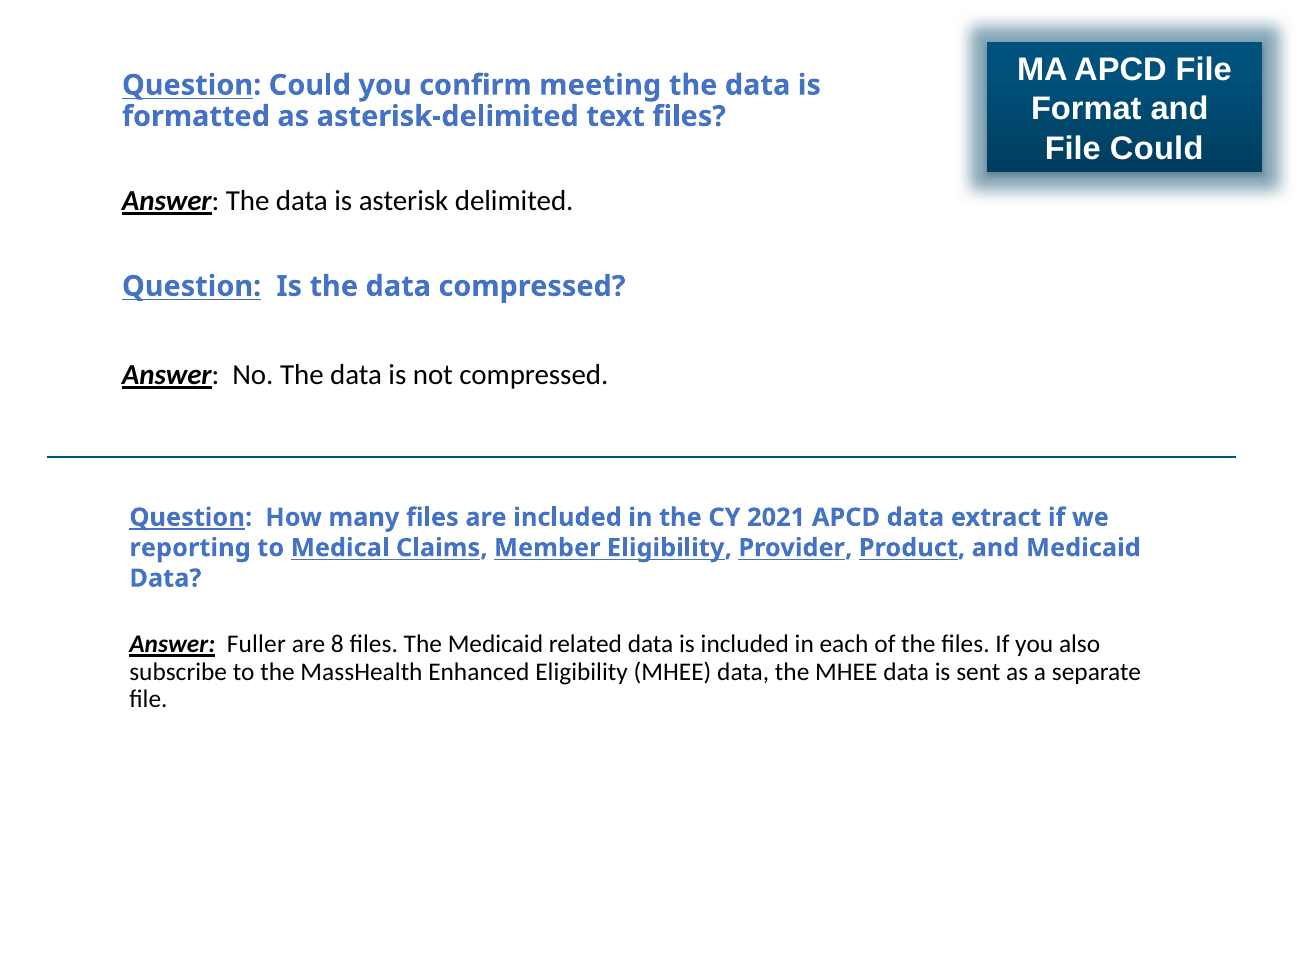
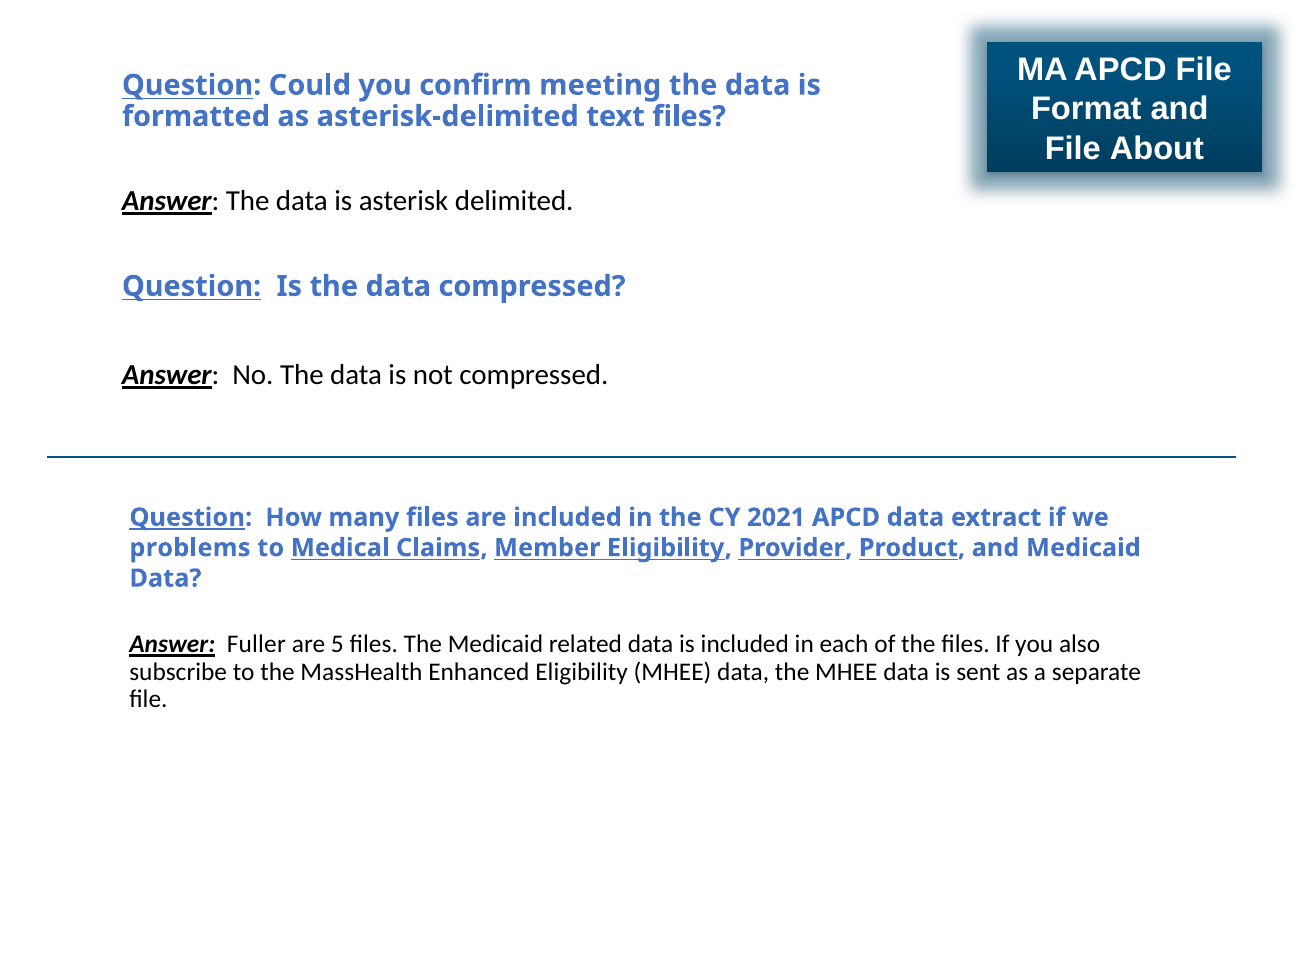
File Could: Could -> About
reporting: reporting -> problems
8: 8 -> 5
